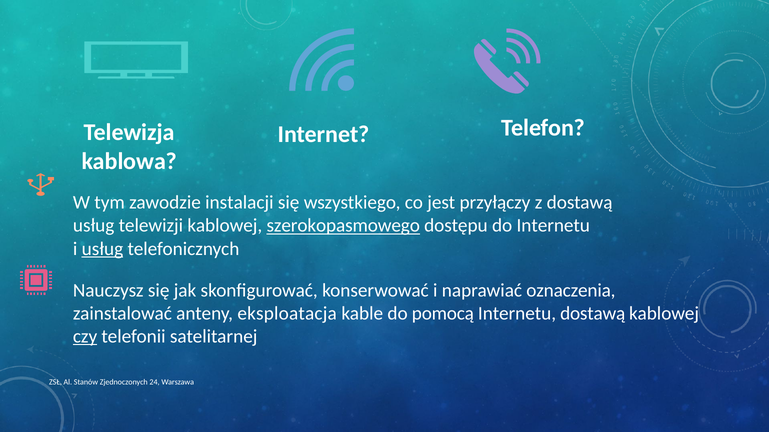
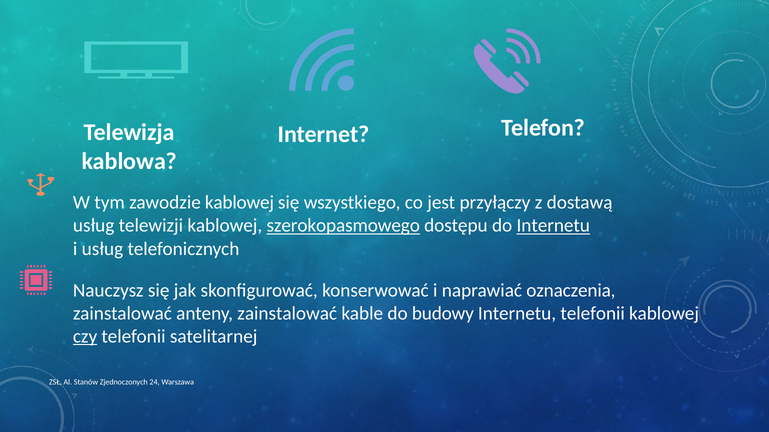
zawodzie instalacji: instalacji -> kablowej
Internetu at (553, 226) underline: none -> present
usług at (102, 249) underline: present -> none
anteny eksploatacja: eksploatacja -> zainstalować
pomocą: pomocą -> budowy
Internetu dostawą: dostawą -> telefonii
